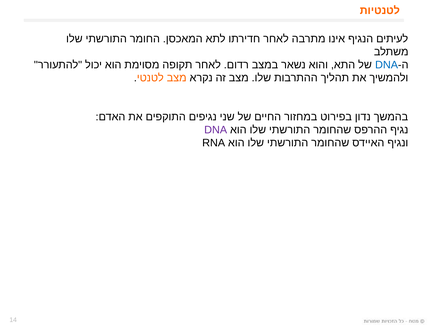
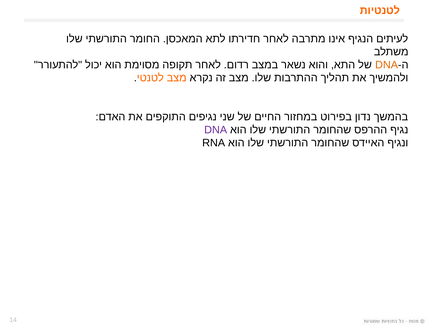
DNA at (387, 65) colour: blue -> orange
